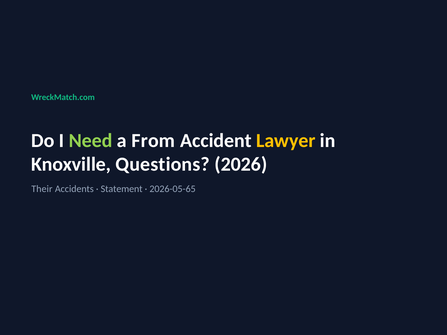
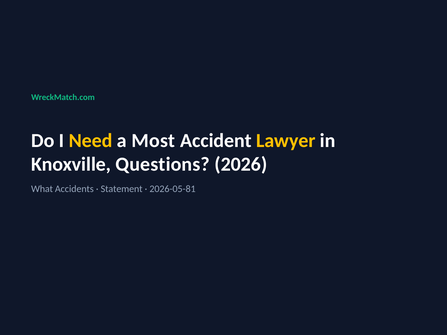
Need colour: light green -> yellow
From: From -> Most
Their: Their -> What
2026-05-65: 2026-05-65 -> 2026-05-81
